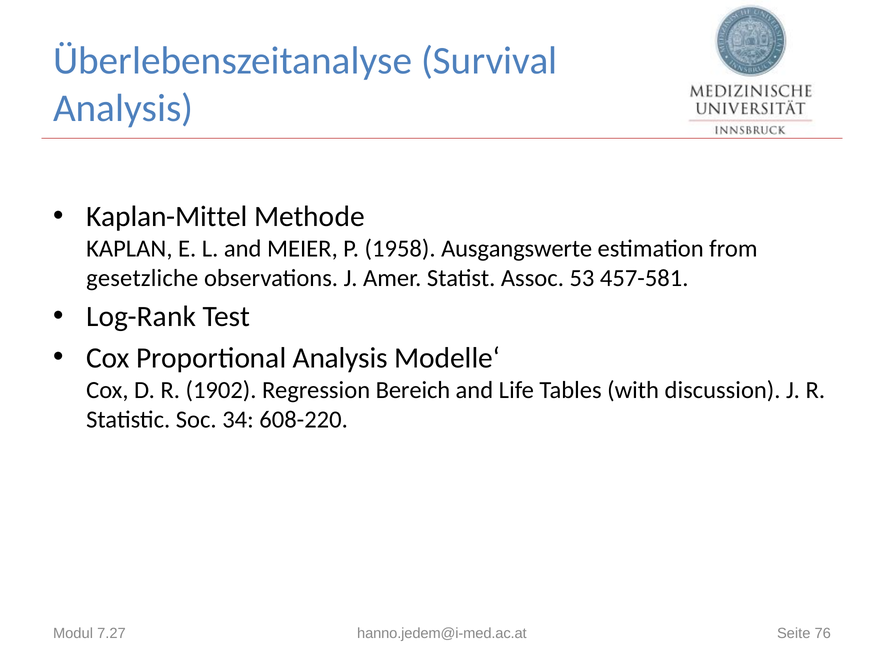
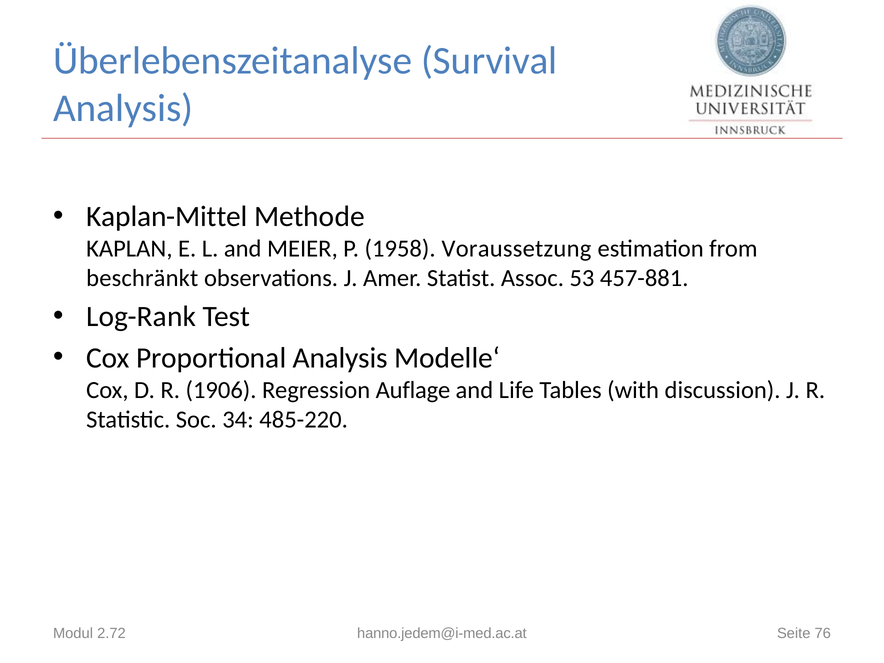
Ausgangswerte: Ausgangswerte -> Voraussetzung
gesetzliche: gesetzliche -> beschränkt
457-581: 457-581 -> 457-881
1902: 1902 -> 1906
Bereich: Bereich -> Auflage
608-220: 608-220 -> 485-220
7.27: 7.27 -> 2.72
